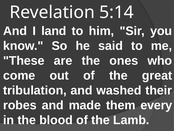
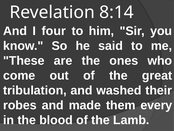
5:14: 5:14 -> 8:14
land: land -> four
